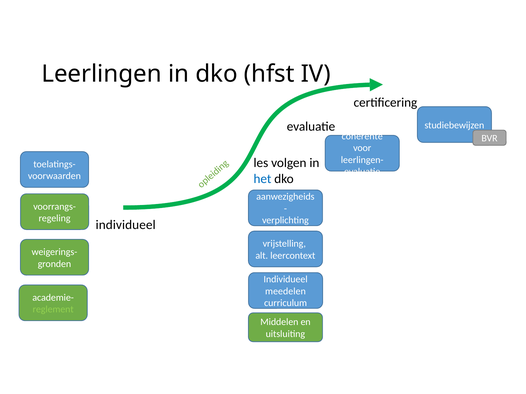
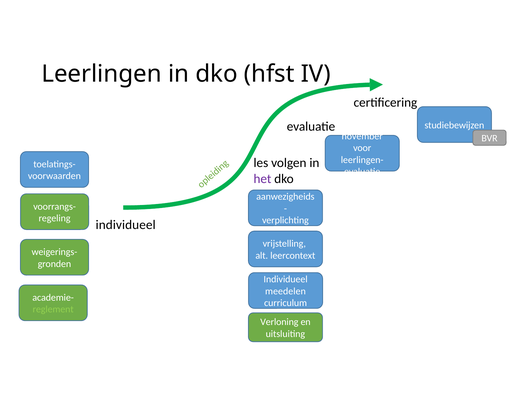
coherente: coherente -> november
het colour: blue -> purple
Middelen: Middelen -> Verloning
